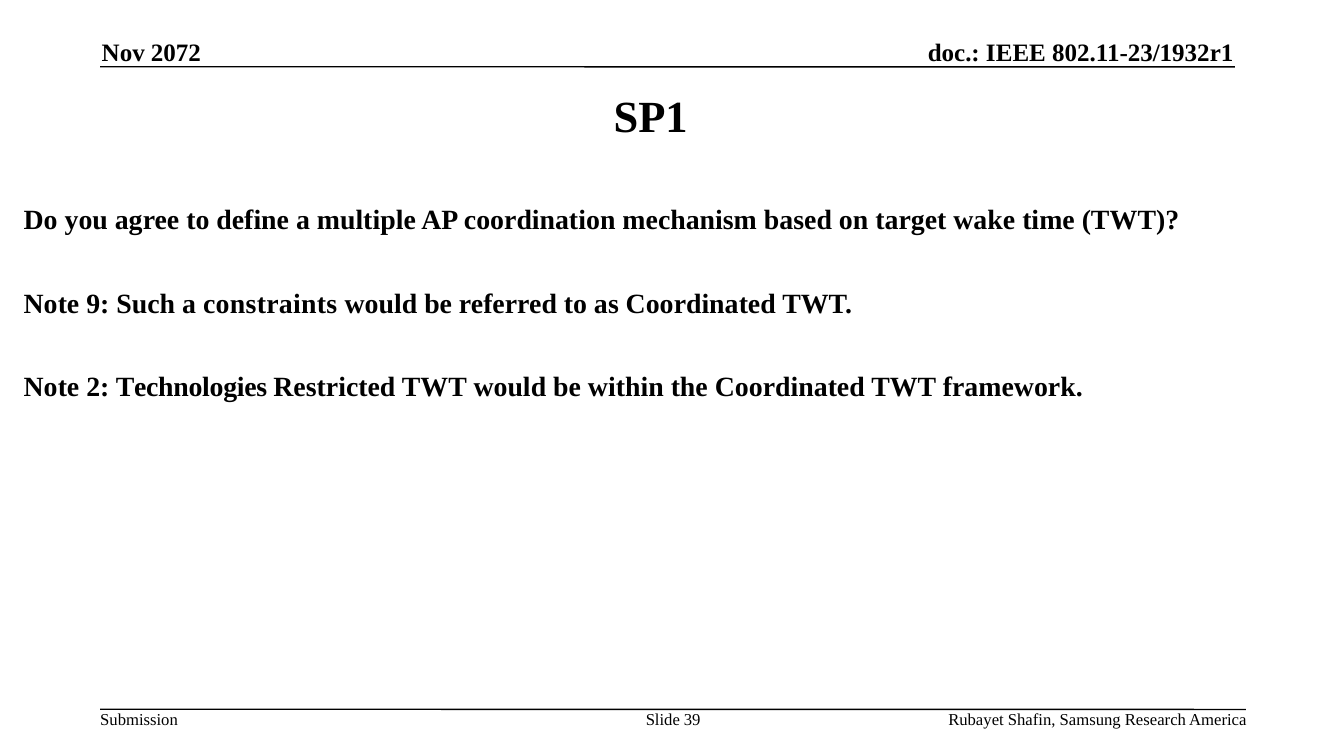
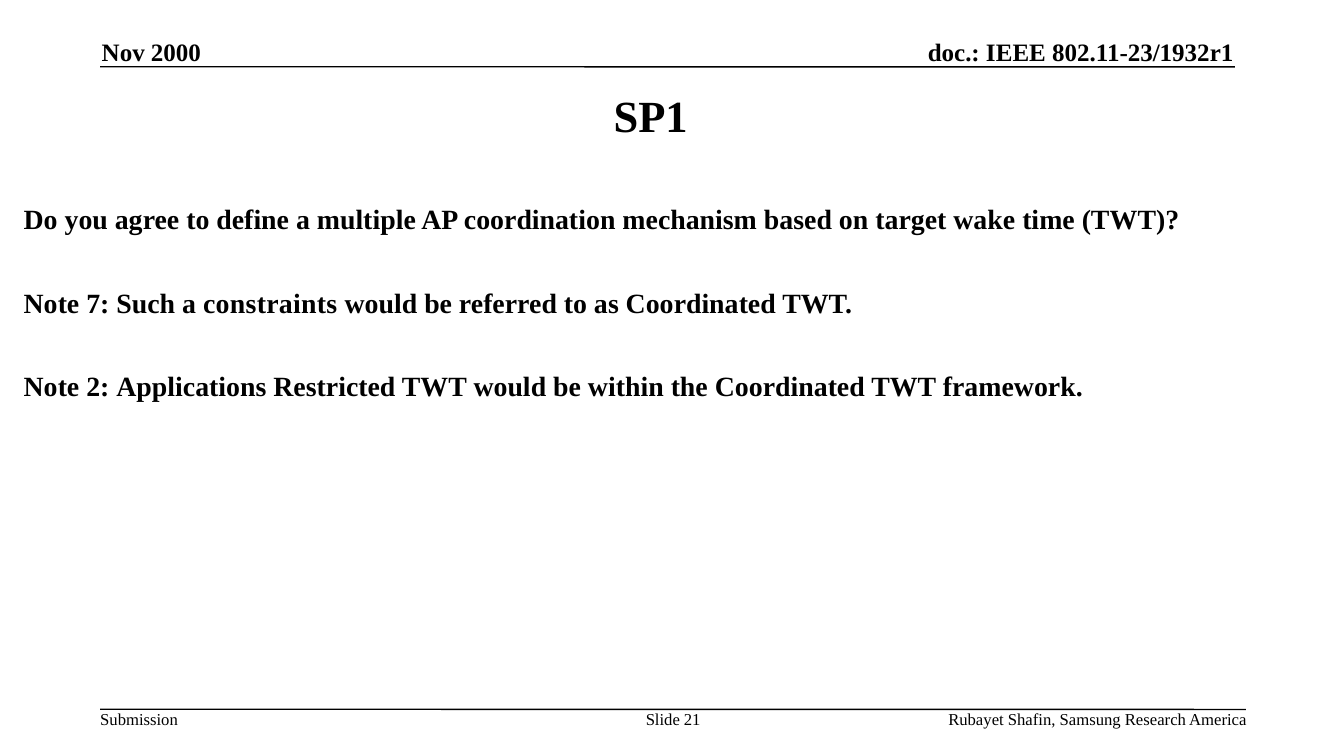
2072: 2072 -> 2000
9: 9 -> 7
Technologies: Technologies -> Applications
39: 39 -> 21
